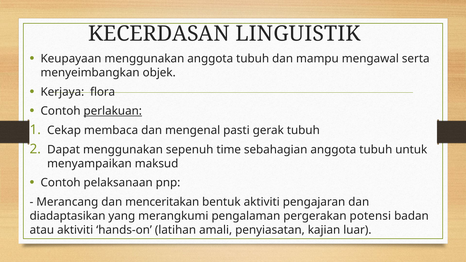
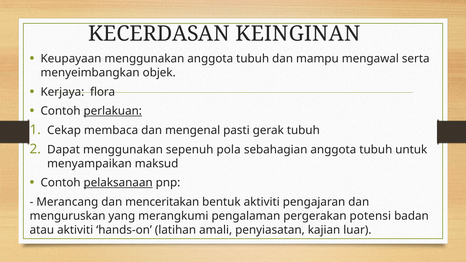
LINGUISTIK: LINGUISTIK -> KEINGINAN
time: time -> pola
pelaksanaan underline: none -> present
diadaptasikan: diadaptasikan -> menguruskan
